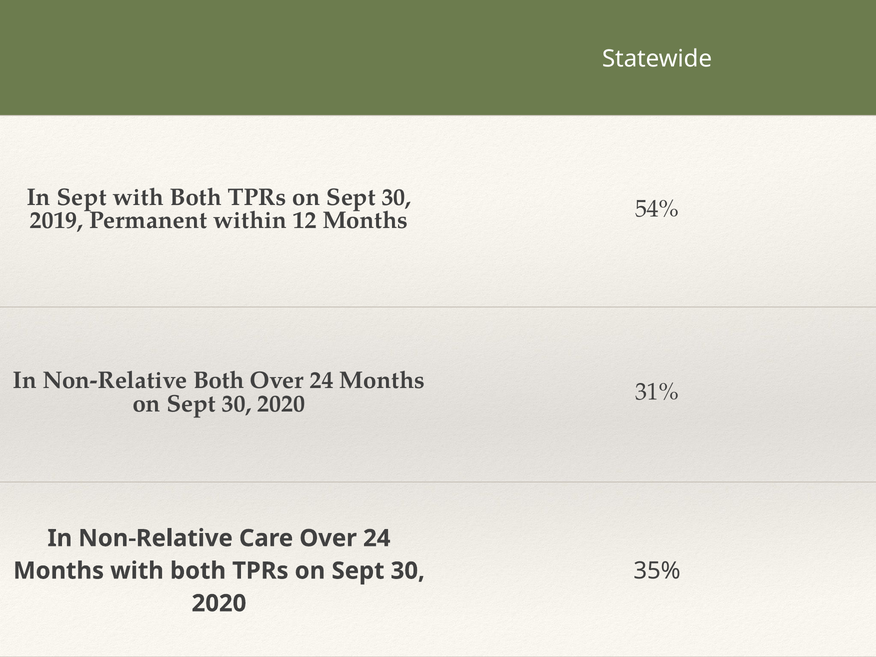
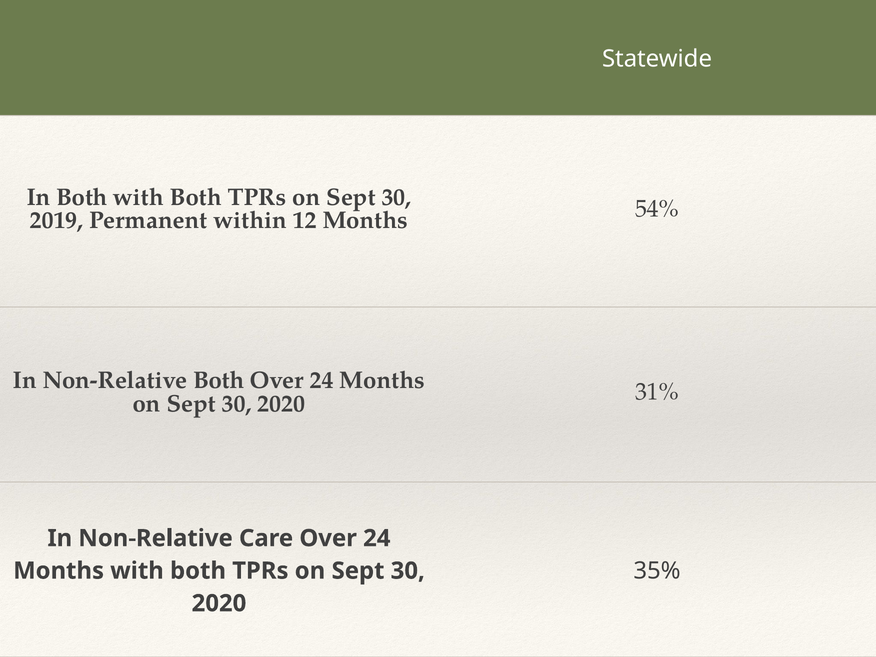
In Sept: Sept -> Both
